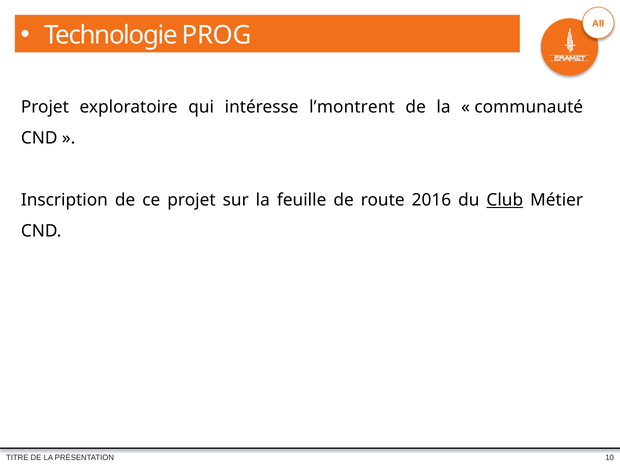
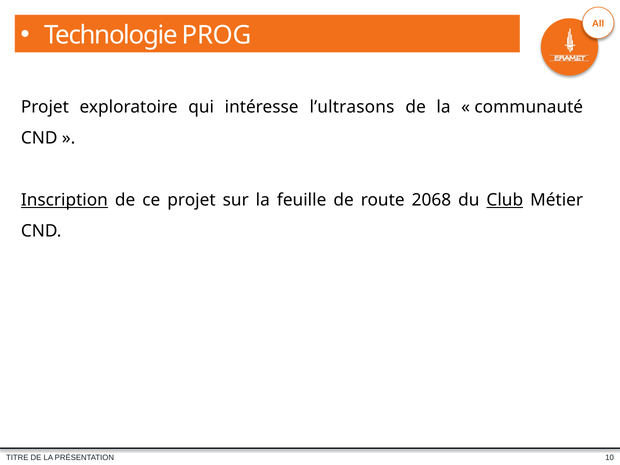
l’montrent: l’montrent -> l’ultrasons
Inscription underline: none -> present
2016: 2016 -> 2068
